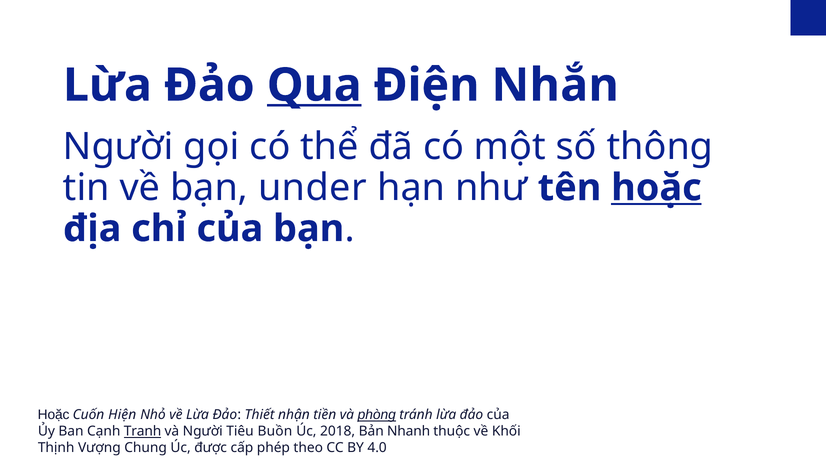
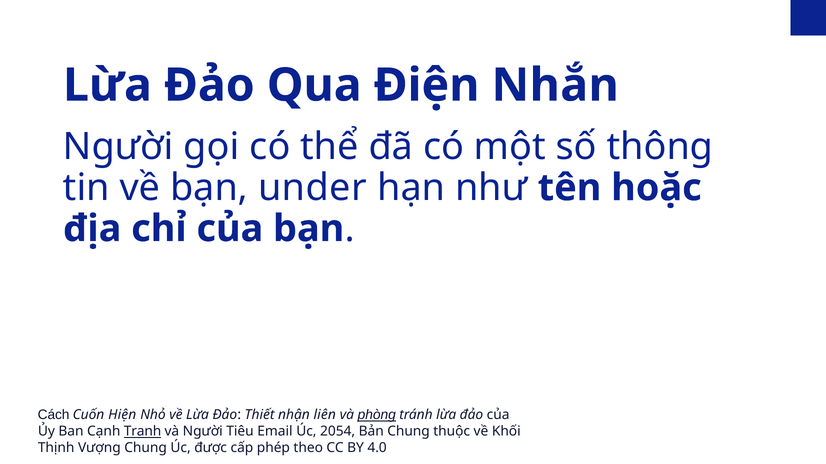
Qua underline: present -> none
hoặc at (656, 188) underline: present -> none
Hoặc at (54, 415): Hoặc -> Cách
tiền: tiền -> liên
Buồn: Buồn -> Email
2018: 2018 -> 2054
Bản Nhanh: Nhanh -> Chung
